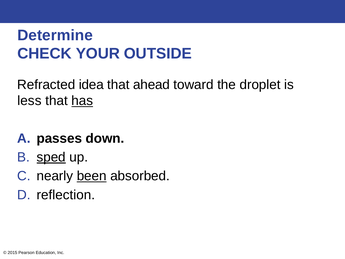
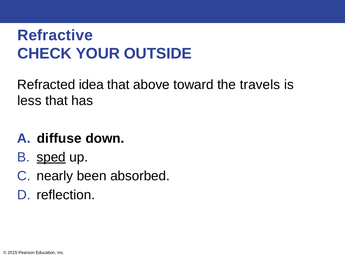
Determine: Determine -> Refractive
ahead: ahead -> above
droplet: droplet -> travels
has underline: present -> none
passes: passes -> diffuse
been underline: present -> none
